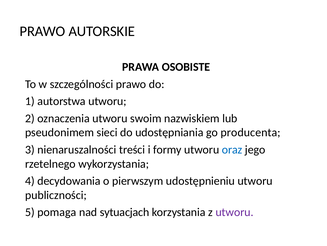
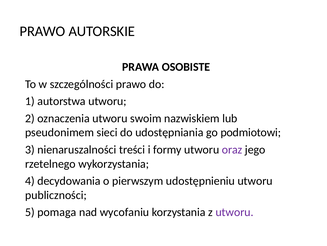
producenta: producenta -> podmiotowi
oraz colour: blue -> purple
sytuacjach: sytuacjach -> wycofaniu
